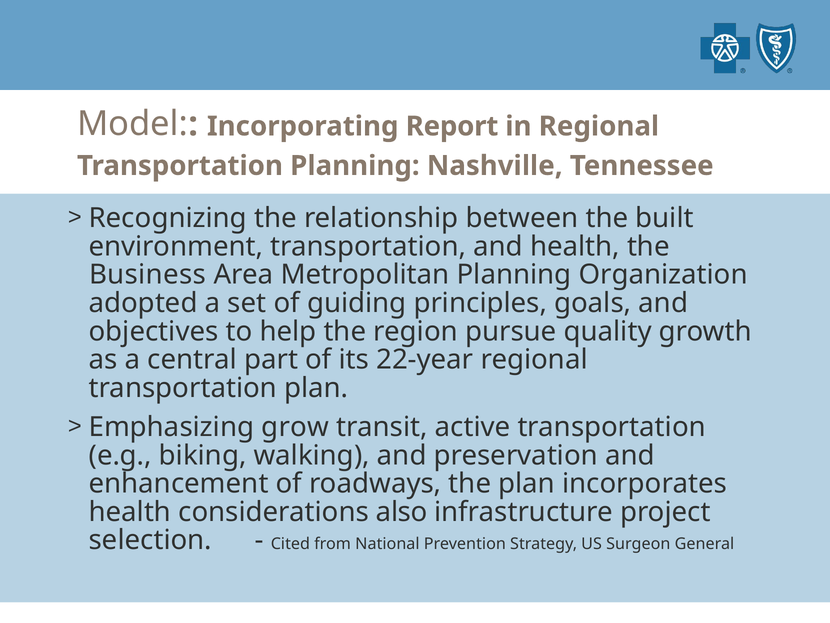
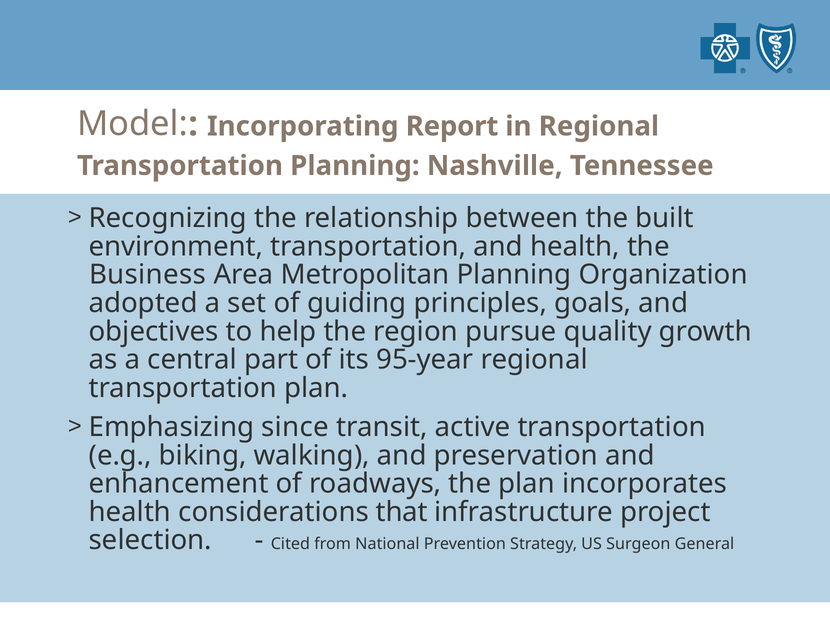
22-year: 22-year -> 95-year
grow: grow -> since
also: also -> that
